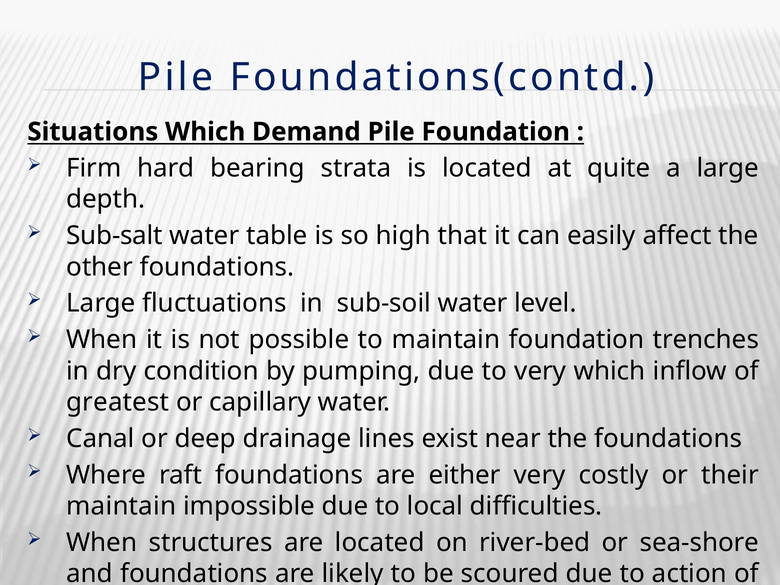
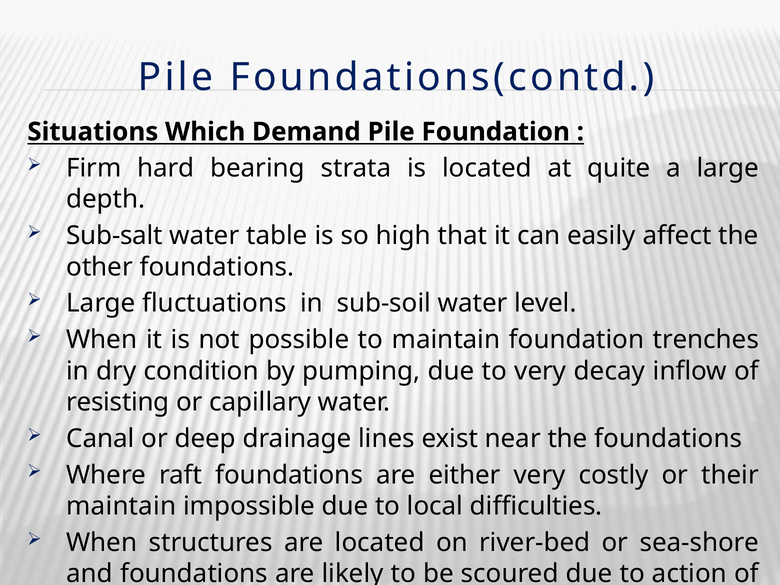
very which: which -> decay
greatest: greatest -> resisting
